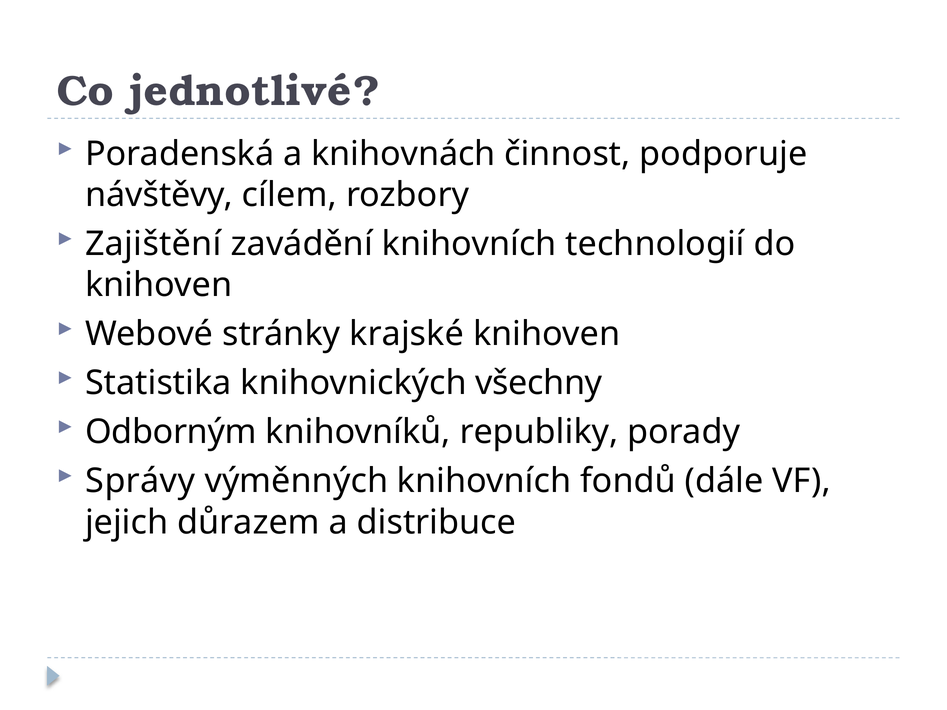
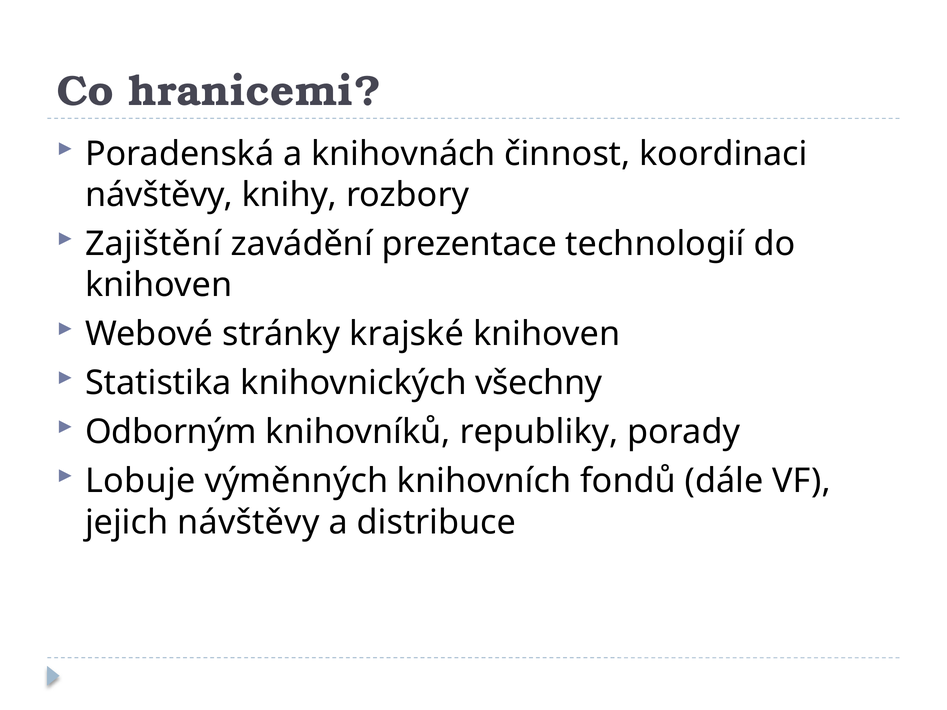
jednotlivé: jednotlivé -> hranicemi
podporuje: podporuje -> koordinaci
cílem: cílem -> knihy
zavádění knihovních: knihovních -> prezentace
Správy: Správy -> Lobuje
jejich důrazem: důrazem -> návštěvy
